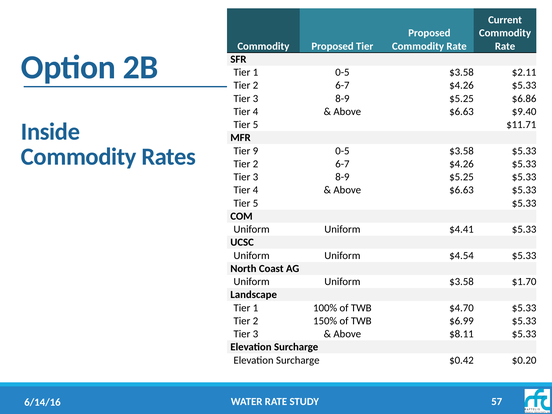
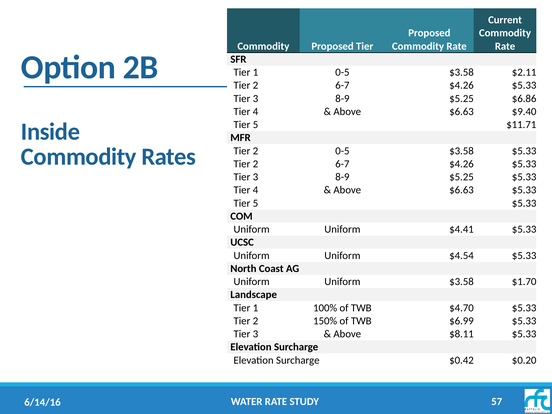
9 at (256, 151): 9 -> 2
